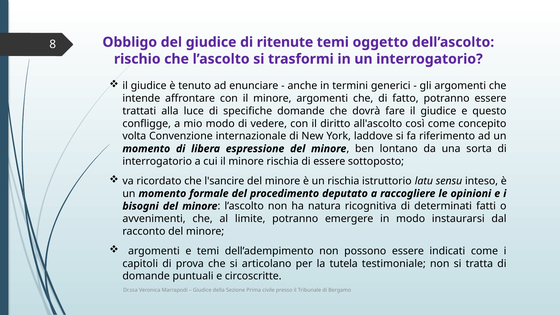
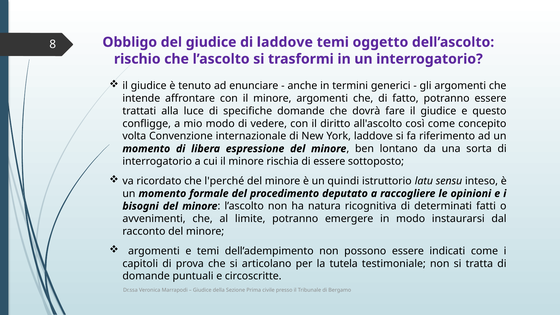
di ritenute: ritenute -> laddove
l'sancire: l'sancire -> l'perché
un rischia: rischia -> quindi
